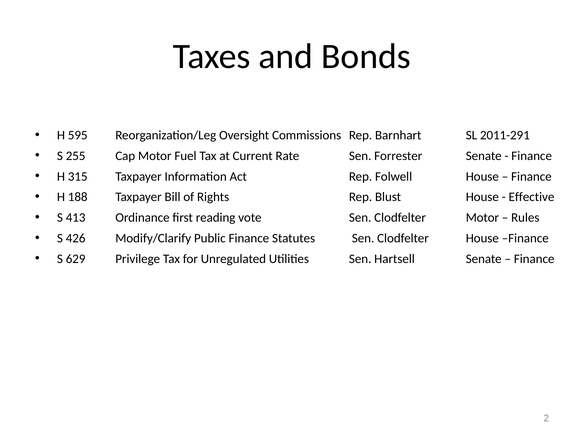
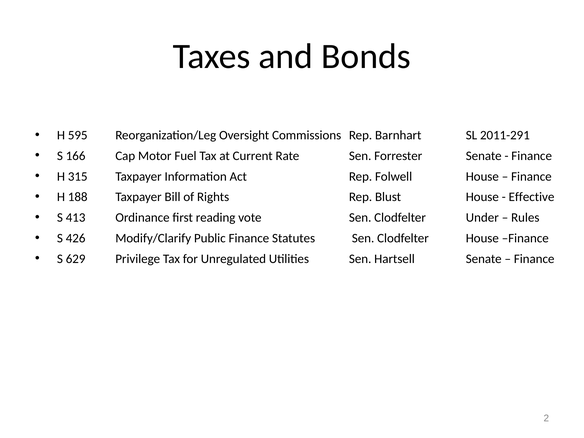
255: 255 -> 166
Clodfelter Motor: Motor -> Under
